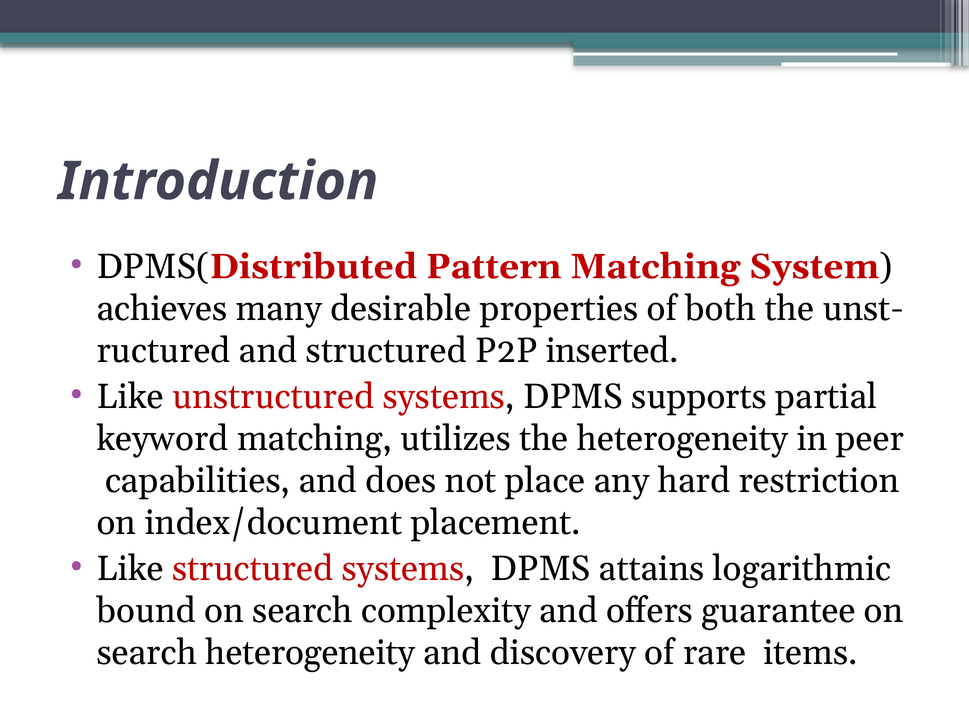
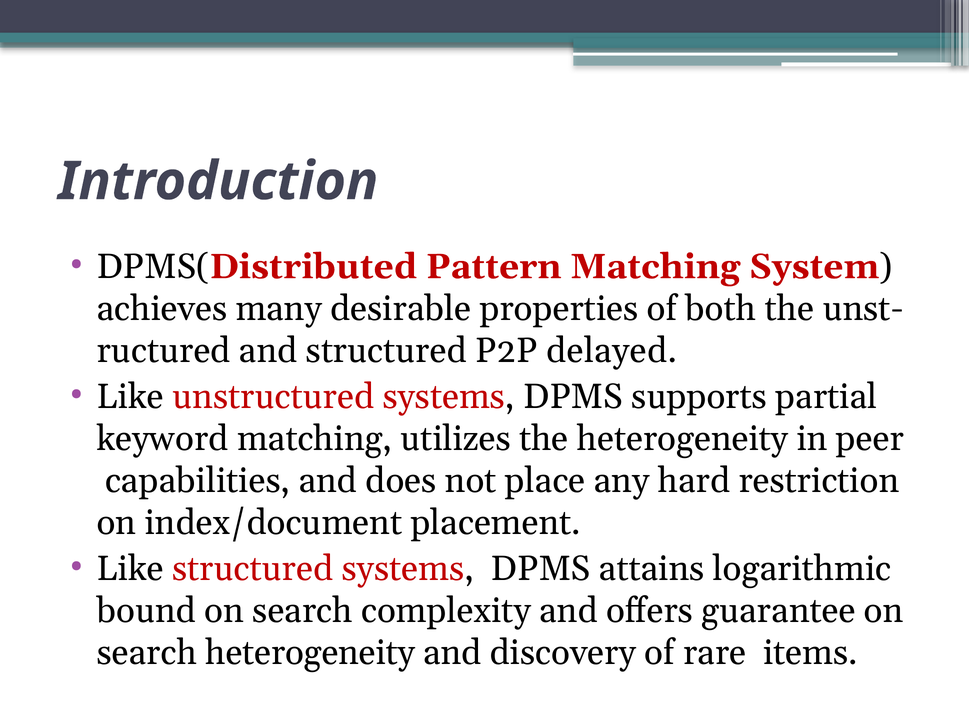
inserted: inserted -> delayed
